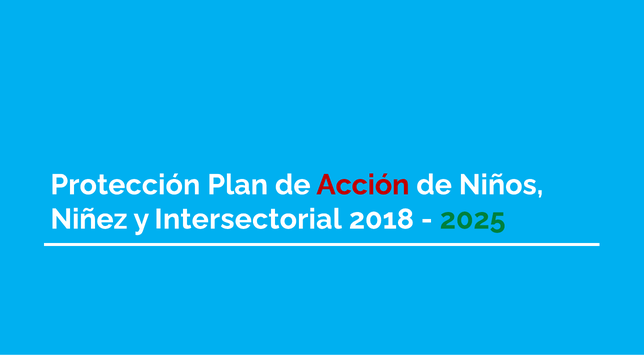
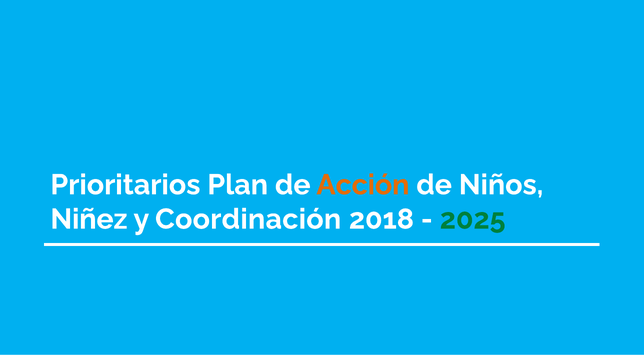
Protección: Protección -> Prioritarios
Acción colour: red -> orange
Intersectorial: Intersectorial -> Coordinación
